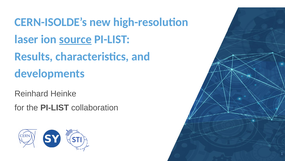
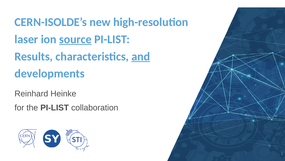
and underline: none -> present
